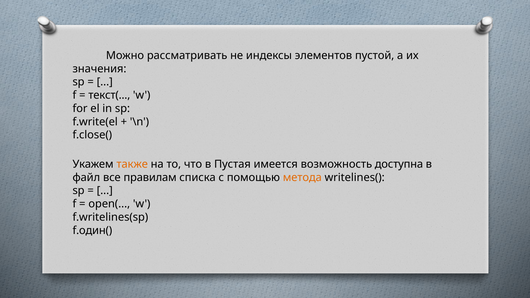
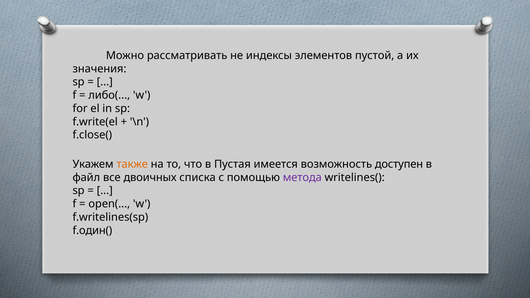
текст(: текст( -> либо(
доступна: доступна -> доступен
правилам: правилам -> двоичных
метода colour: orange -> purple
